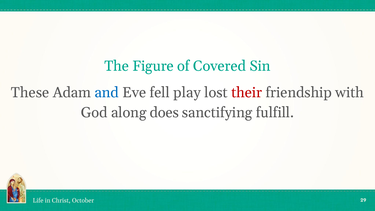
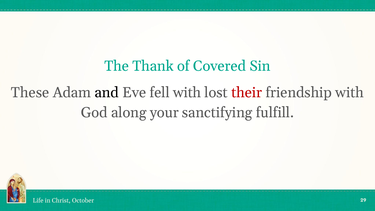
Figure: Figure -> Thank
and colour: blue -> black
fell play: play -> with
does: does -> your
